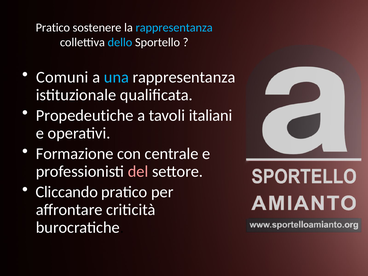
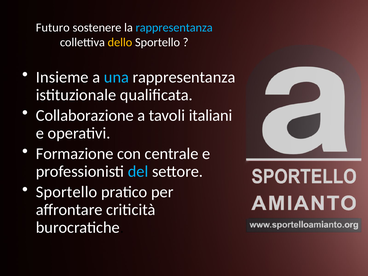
Pratico at (53, 28): Pratico -> Futuro
dello colour: light blue -> yellow
Comuni: Comuni -> Insieme
Propedeutiche: Propedeutiche -> Collaborazione
del colour: pink -> light blue
Cliccando at (67, 192): Cliccando -> Sportello
